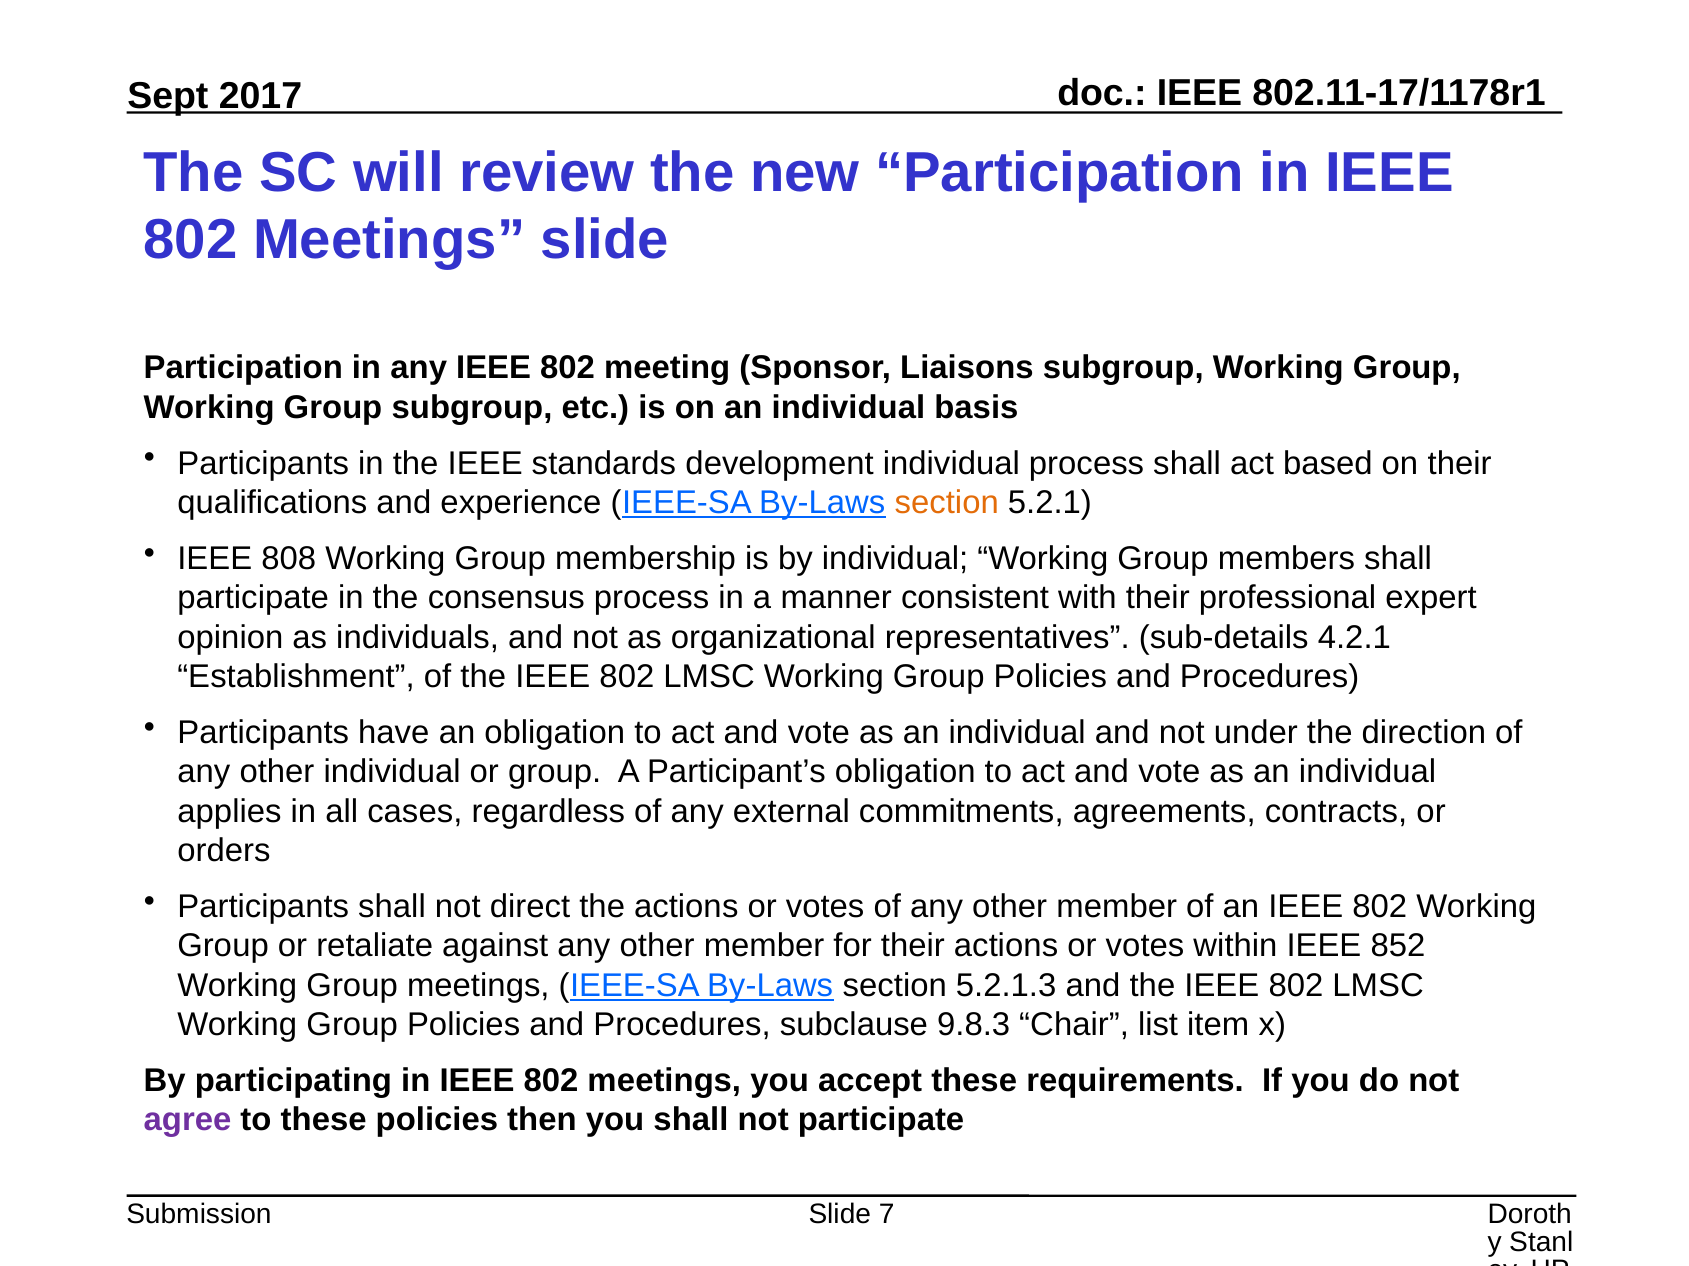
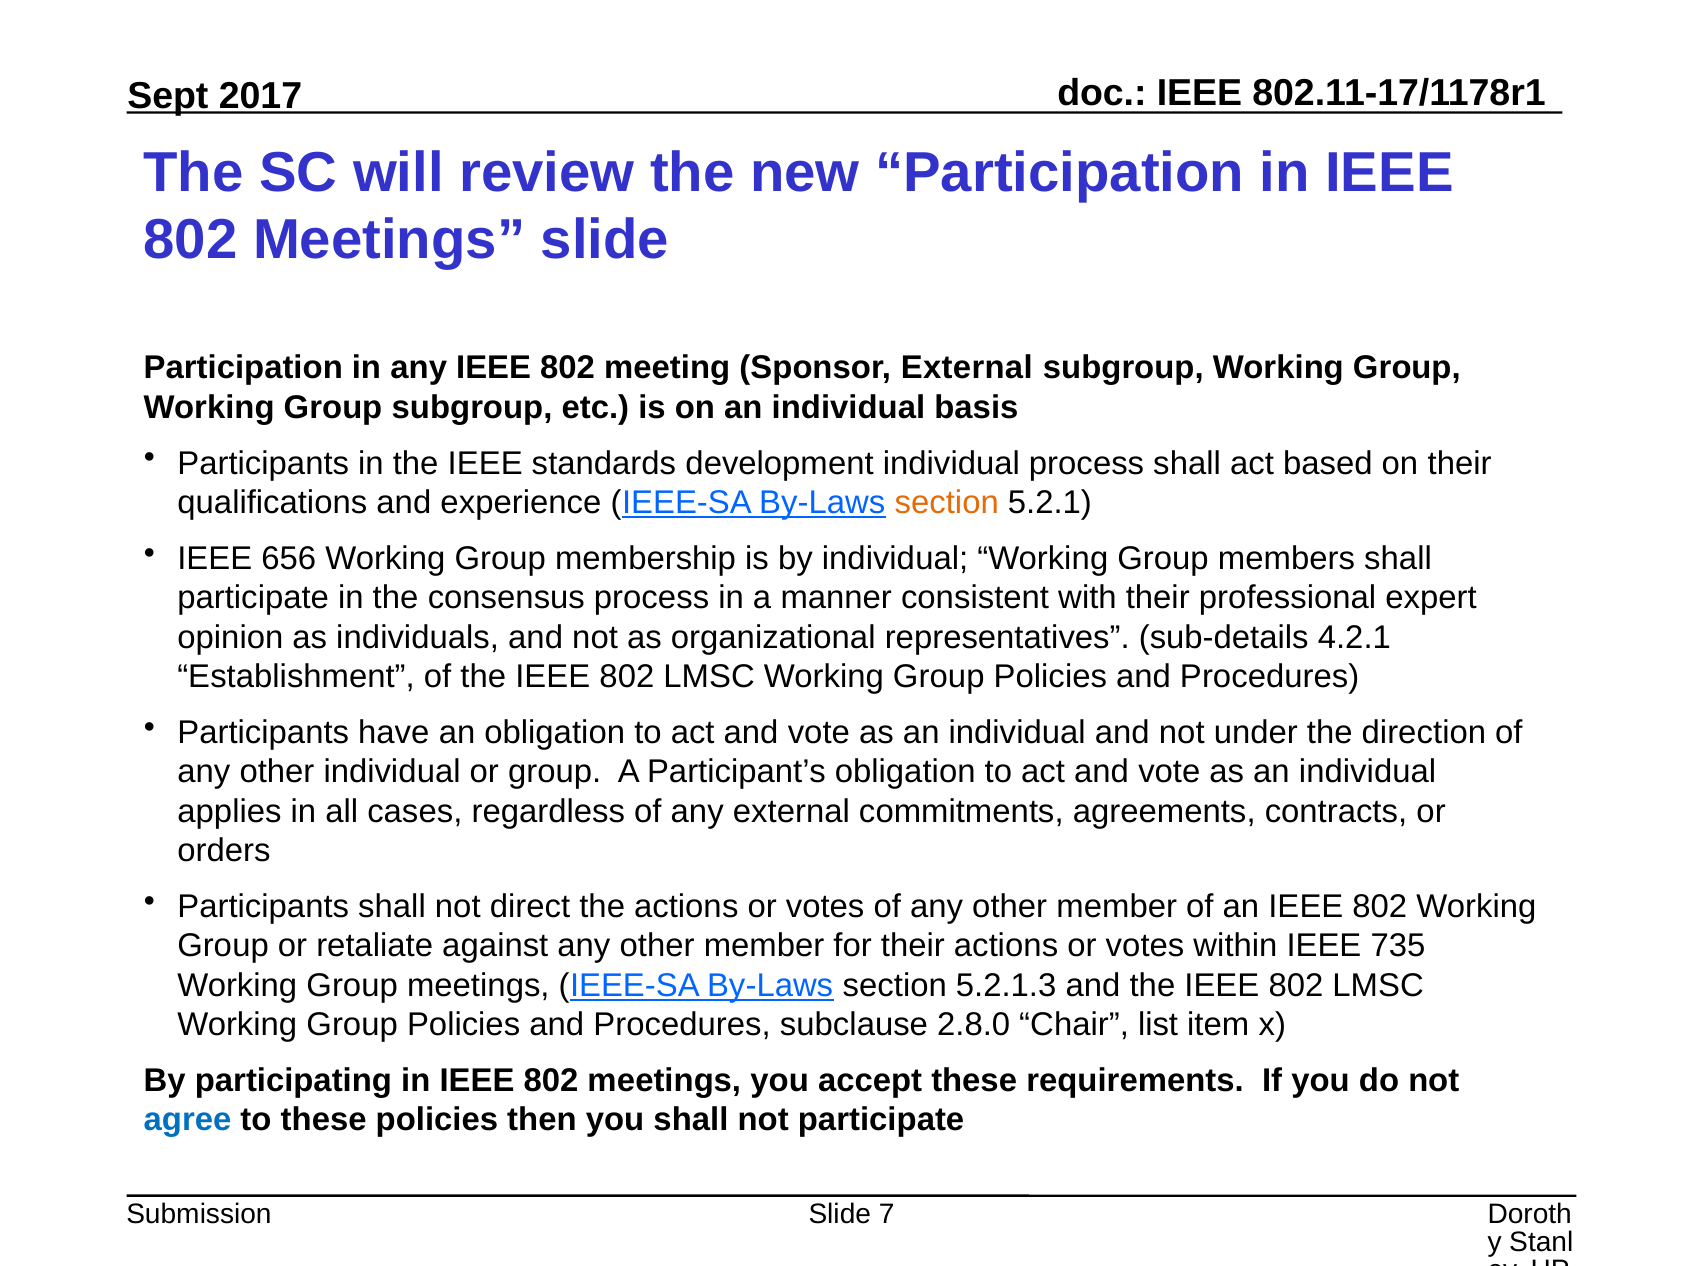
Sponsor Liaisons: Liaisons -> External
808: 808 -> 656
852: 852 -> 735
9.8.3: 9.8.3 -> 2.8.0
agree colour: purple -> blue
